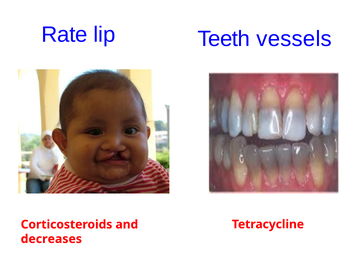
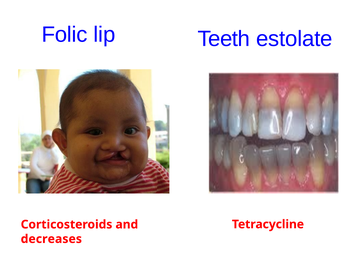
Rate: Rate -> Folic
vessels: vessels -> estolate
